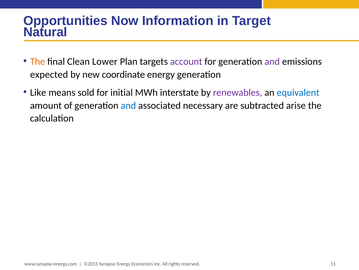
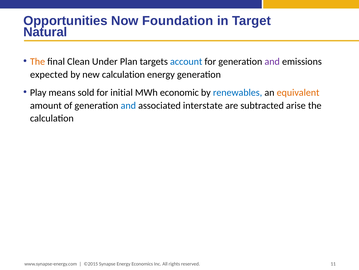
Information: Information -> Foundation
Lower: Lower -> Under
account colour: purple -> blue
new coordinate: coordinate -> calculation
Like: Like -> Play
interstate: interstate -> economic
renewables colour: purple -> blue
equivalent colour: blue -> orange
necessary: necessary -> interstate
